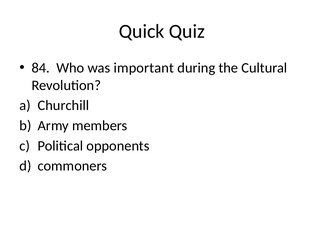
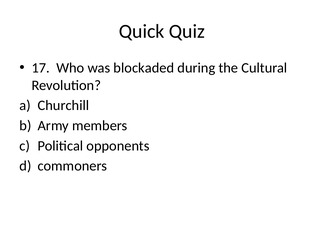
84: 84 -> 17
important: important -> blockaded
